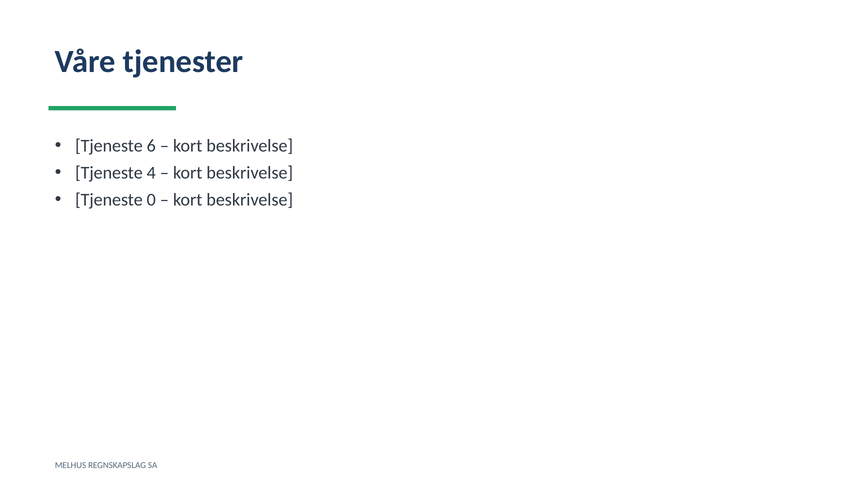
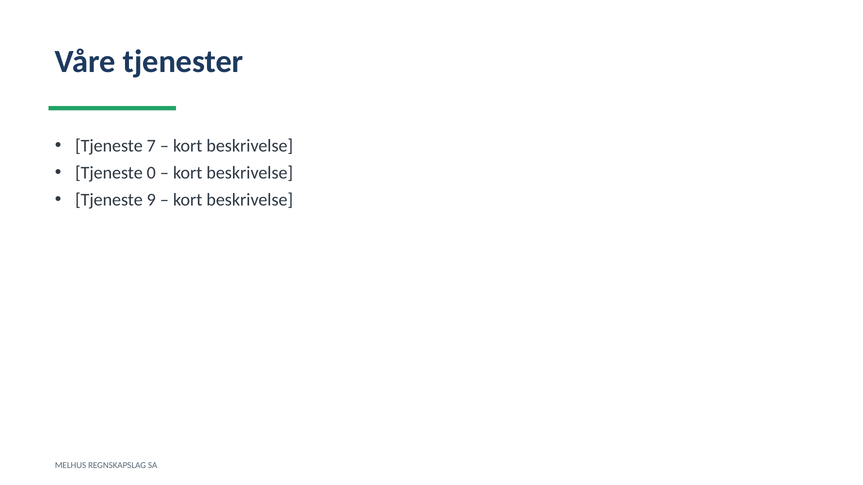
6: 6 -> 7
4: 4 -> 0
0: 0 -> 9
